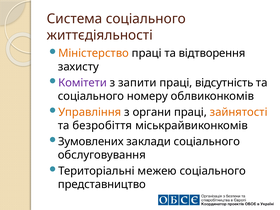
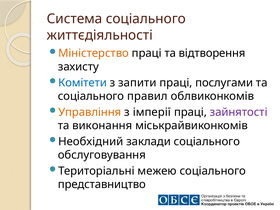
Комітети colour: purple -> blue
відсутність: відсутність -> послугами
номеру: номеру -> правил
органи: органи -> імперії
зайнятості colour: orange -> purple
безробіття: безробіття -> виконання
Зумовлених: Зумовлених -> Необхідний
